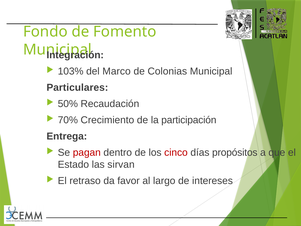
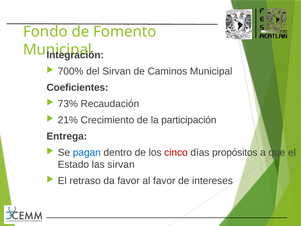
103%: 103% -> 700%
del Marco: Marco -> Sirvan
Colonias: Colonias -> Caminos
Particulares: Particulares -> Coeficientes
50%: 50% -> 73%
70%: 70% -> 21%
pagan colour: red -> blue
al largo: largo -> favor
